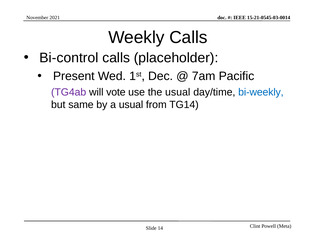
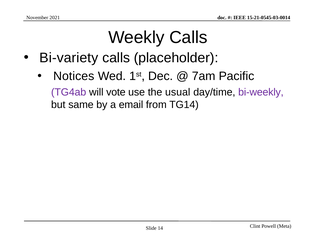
Bi-control: Bi-control -> Bi-variety
Present: Present -> Notices
bi-weekly colour: blue -> purple
a usual: usual -> email
